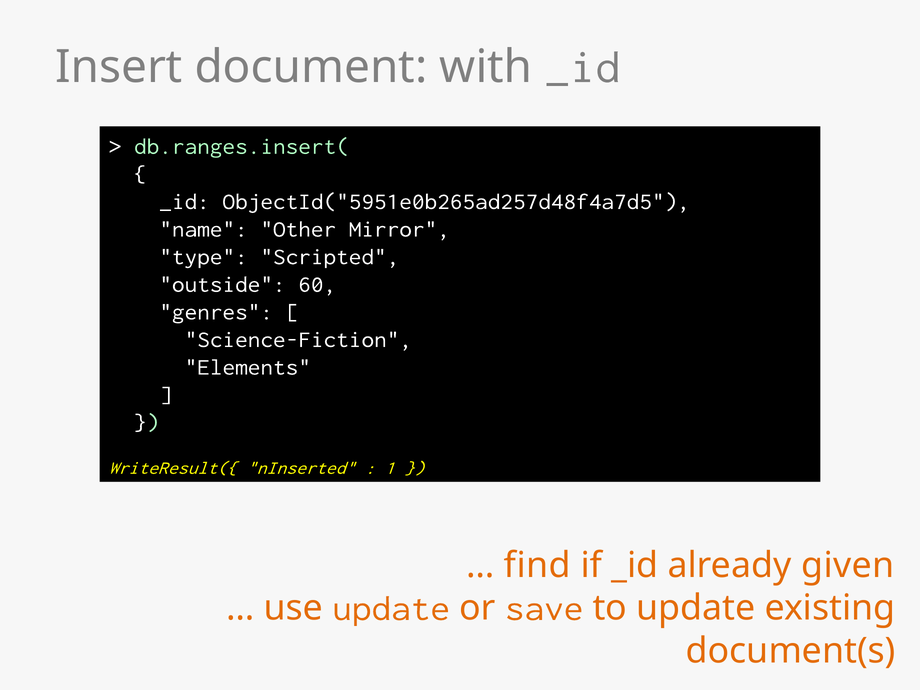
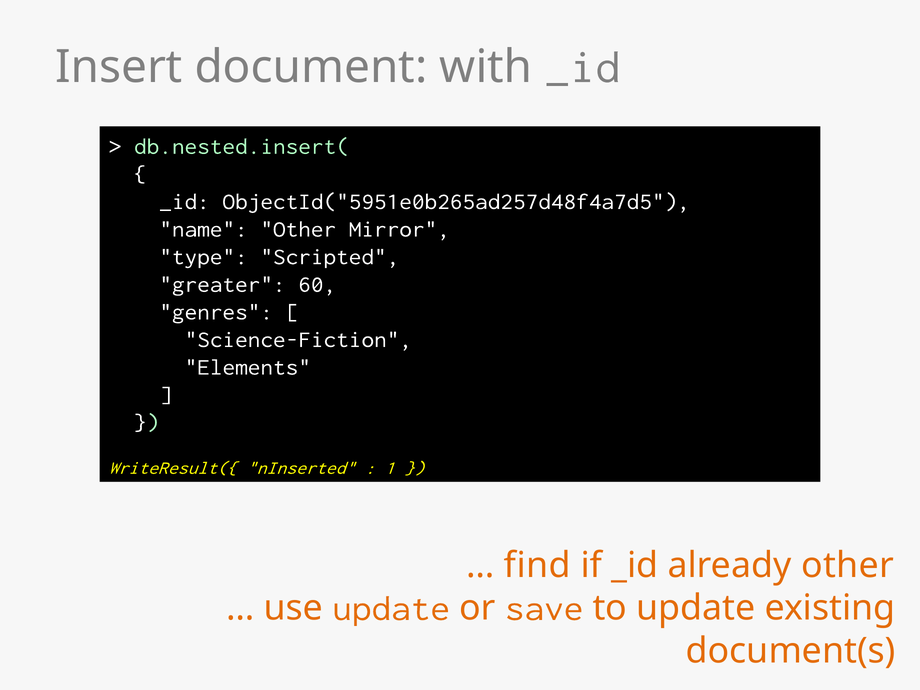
db.ranges.insert(: db.ranges.insert( -> db.nested.insert(
outside: outside -> greater
already given: given -> other
